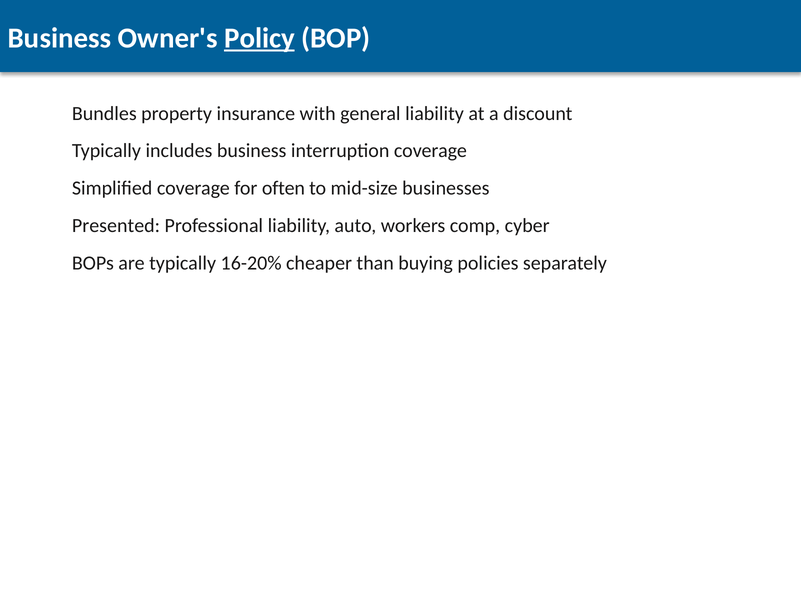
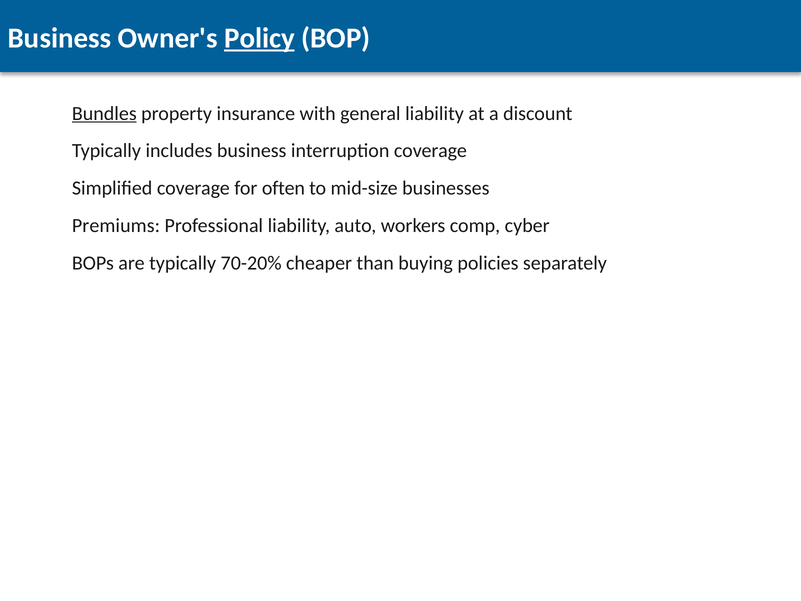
Bundles underline: none -> present
Presented: Presented -> Premiums
16-20%: 16-20% -> 70-20%
